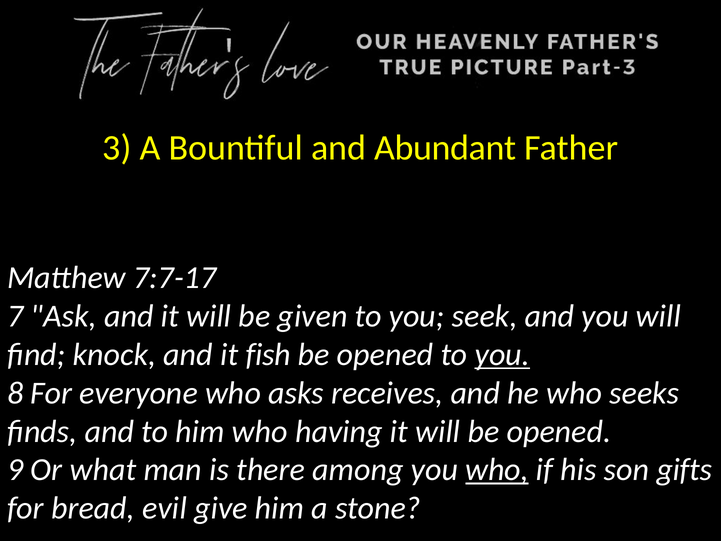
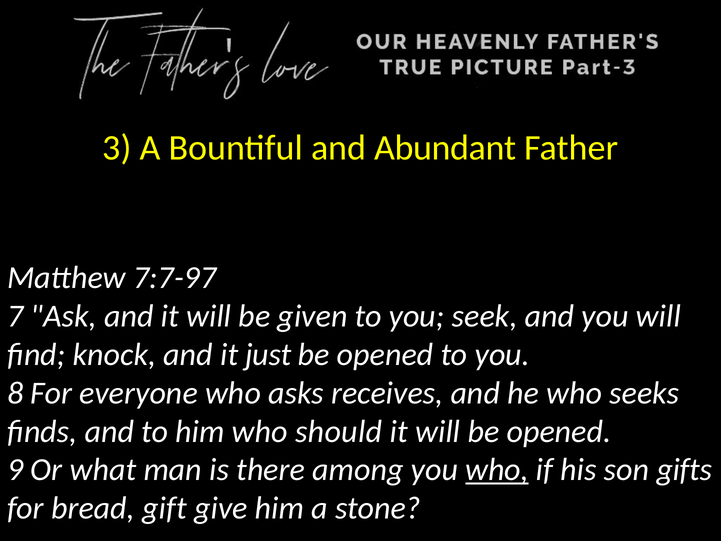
7:7-17: 7:7-17 -> 7:7-97
fish: fish -> just
you at (502, 354) underline: present -> none
having: having -> should
evil: evil -> gift
